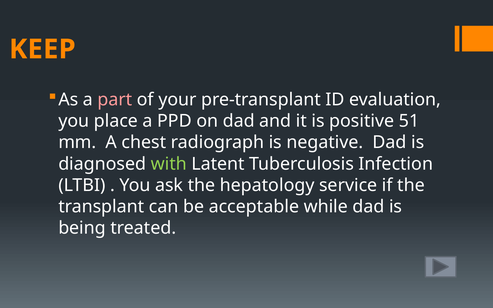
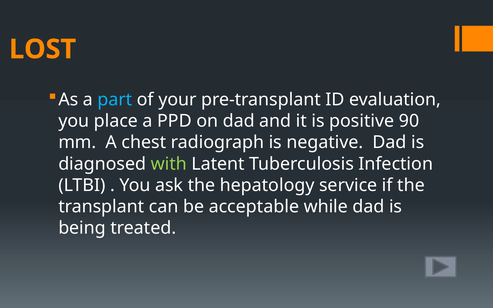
KEEP: KEEP -> LOST
part colour: pink -> light blue
51: 51 -> 90
